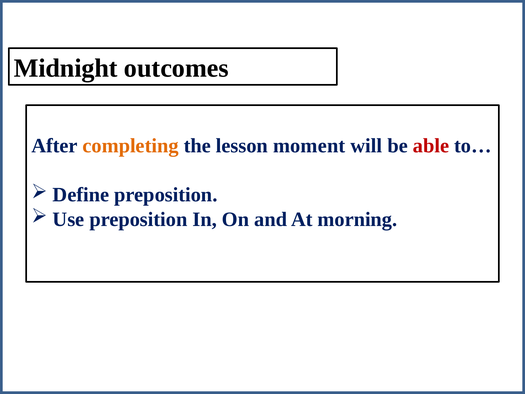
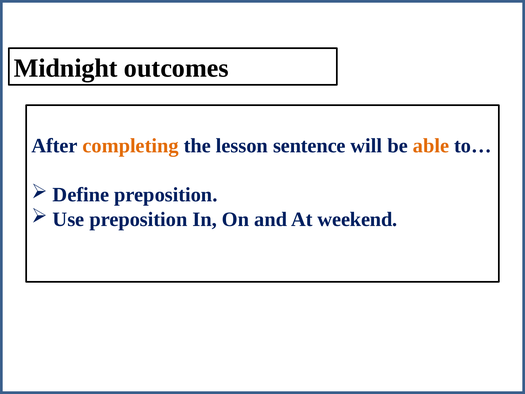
moment: moment -> sentence
able colour: red -> orange
morning: morning -> weekend
